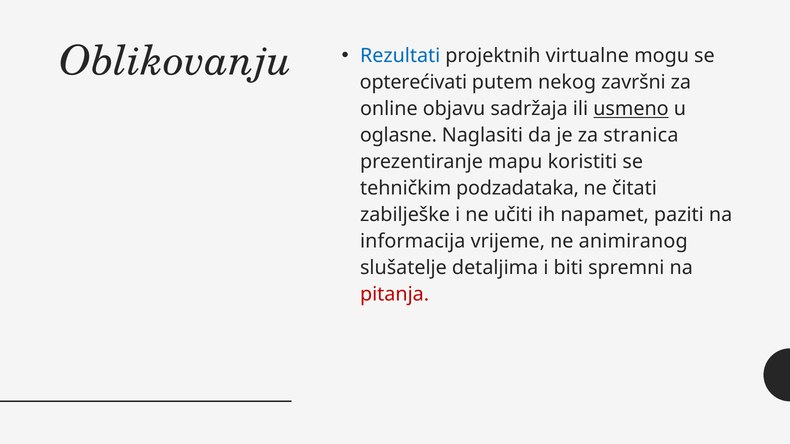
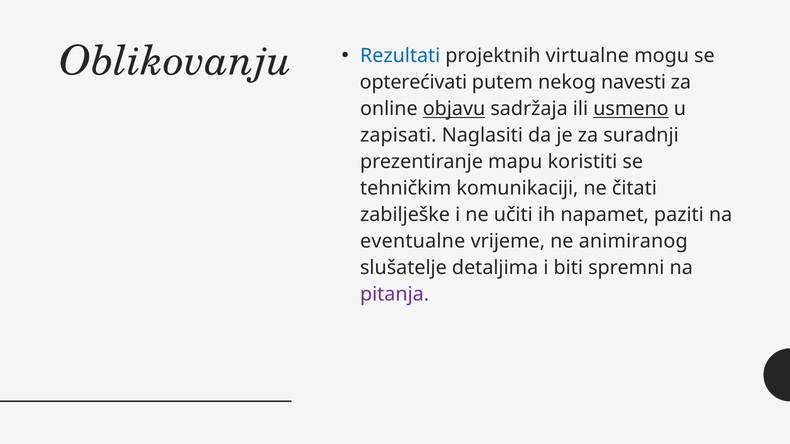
završni: završni -> navesti
objavu underline: none -> present
oglasne: oglasne -> zapisati
stranica: stranica -> suradnji
podzadataka: podzadataka -> komunikaciji
informacija: informacija -> eventualne
pitanja colour: red -> purple
